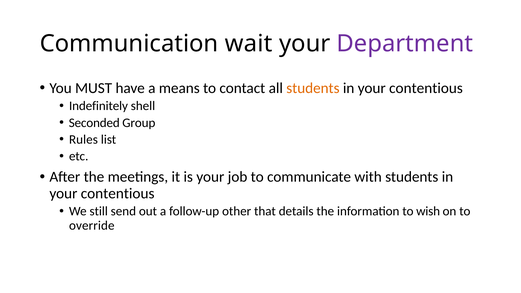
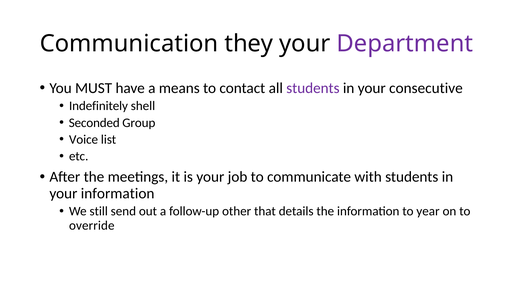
wait: wait -> they
students at (313, 88) colour: orange -> purple
contentious at (426, 88): contentious -> consecutive
Rules: Rules -> Voice
contentious at (118, 193): contentious -> information
wish: wish -> year
